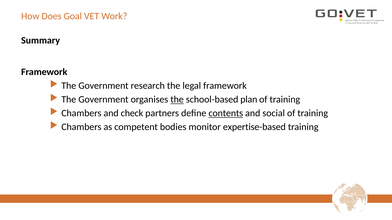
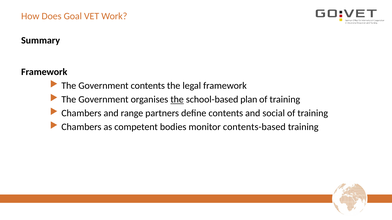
Government research: research -> contents
check: check -> range
contents at (226, 113) underline: present -> none
expertise-based: expertise-based -> contents-based
